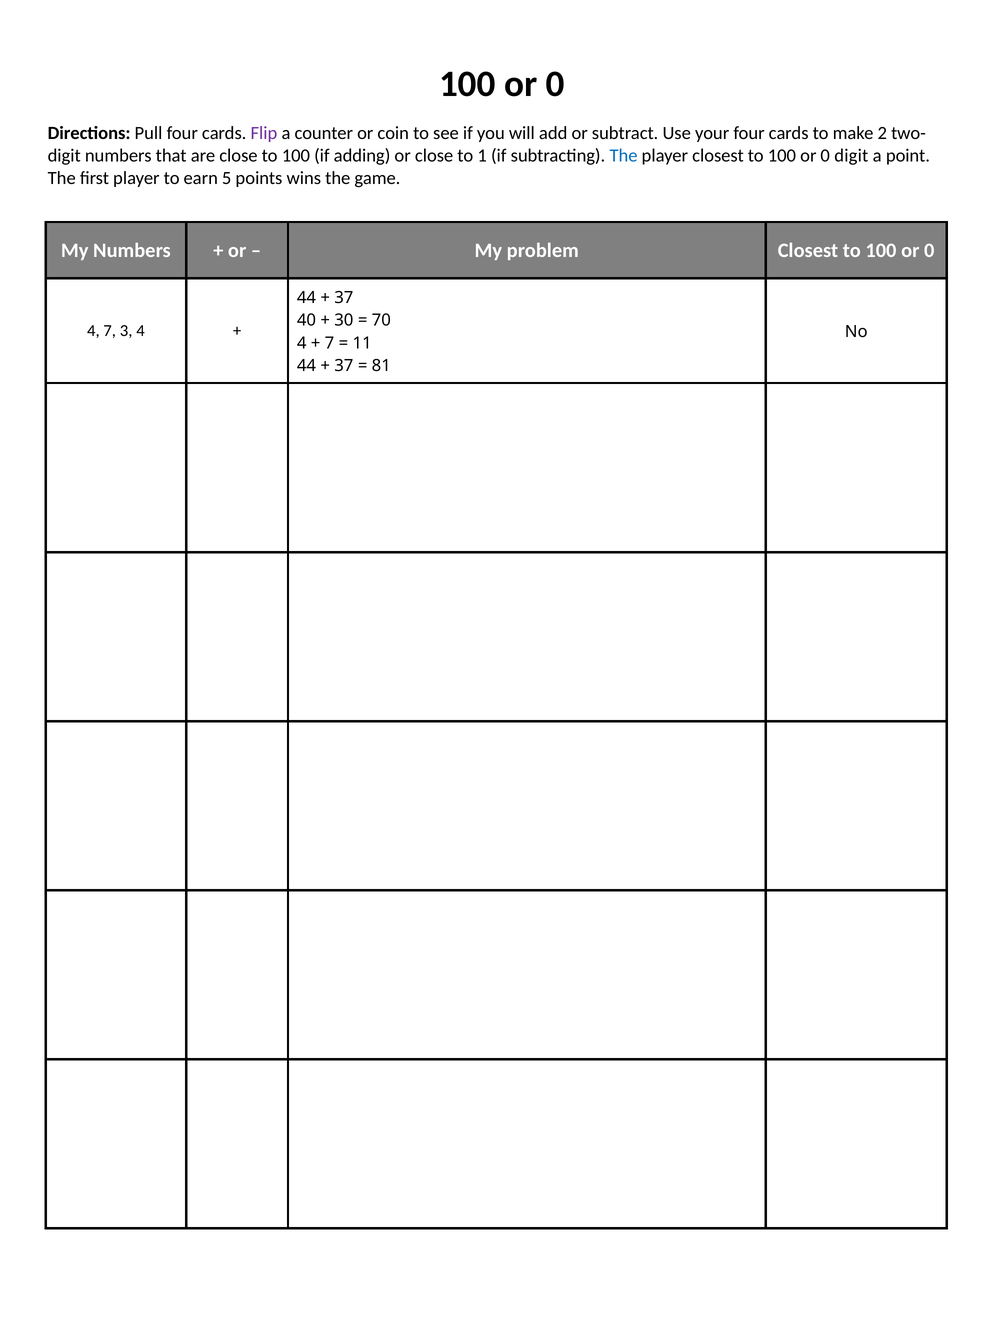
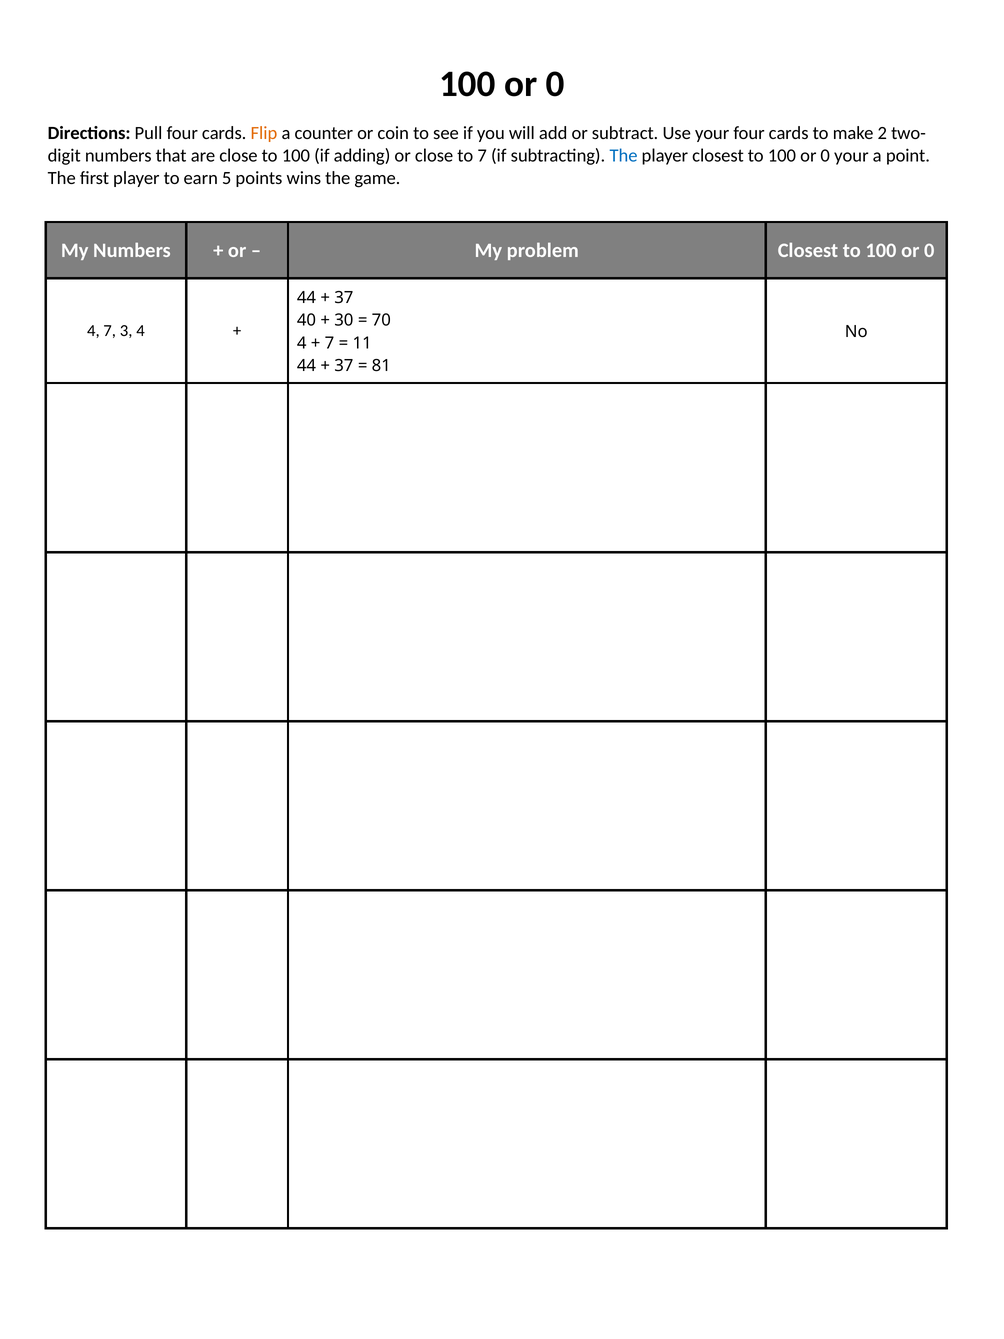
Flip colour: purple -> orange
to 1: 1 -> 7
0 digit: digit -> your
